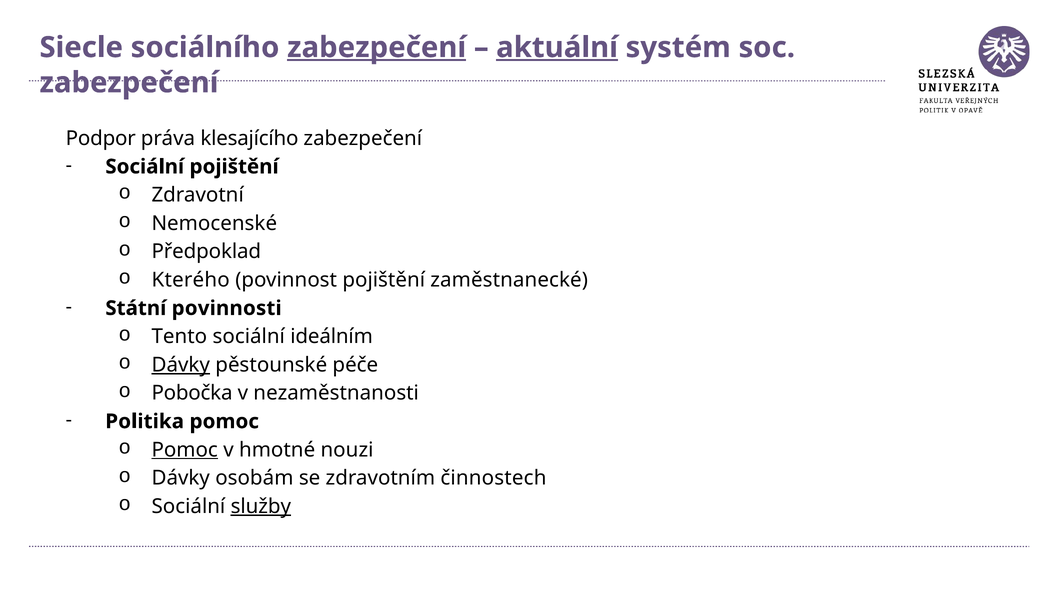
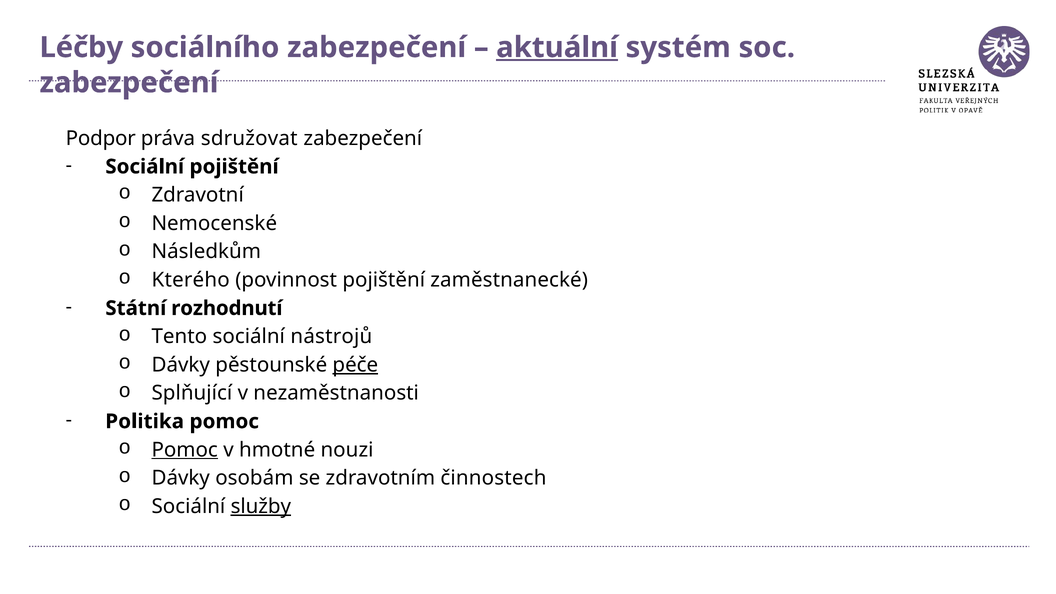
Siecle: Siecle -> Léčby
zabezpečení at (377, 47) underline: present -> none
klesajícího: klesajícího -> sdružovat
Předpoklad: Předpoklad -> Následkům
povinnosti: povinnosti -> rozhodnutí
ideálním: ideálním -> nástrojů
Dávky at (181, 365) underline: present -> none
péče underline: none -> present
Pobočka: Pobočka -> Splňující
